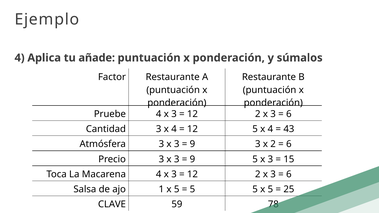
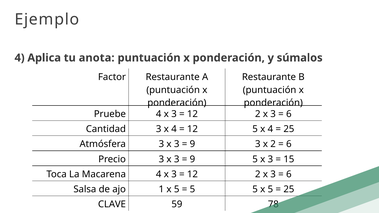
añade: añade -> anota
43 at (289, 129): 43 -> 25
